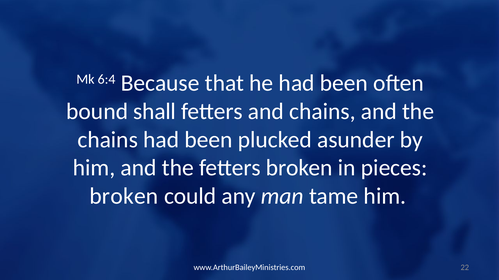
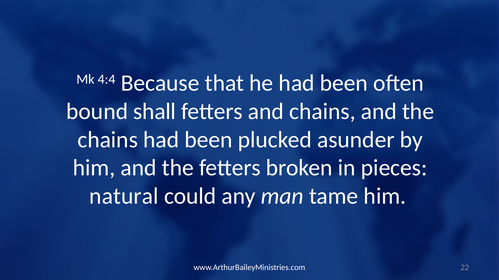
6:4: 6:4 -> 4:4
broken at (124, 196): broken -> natural
